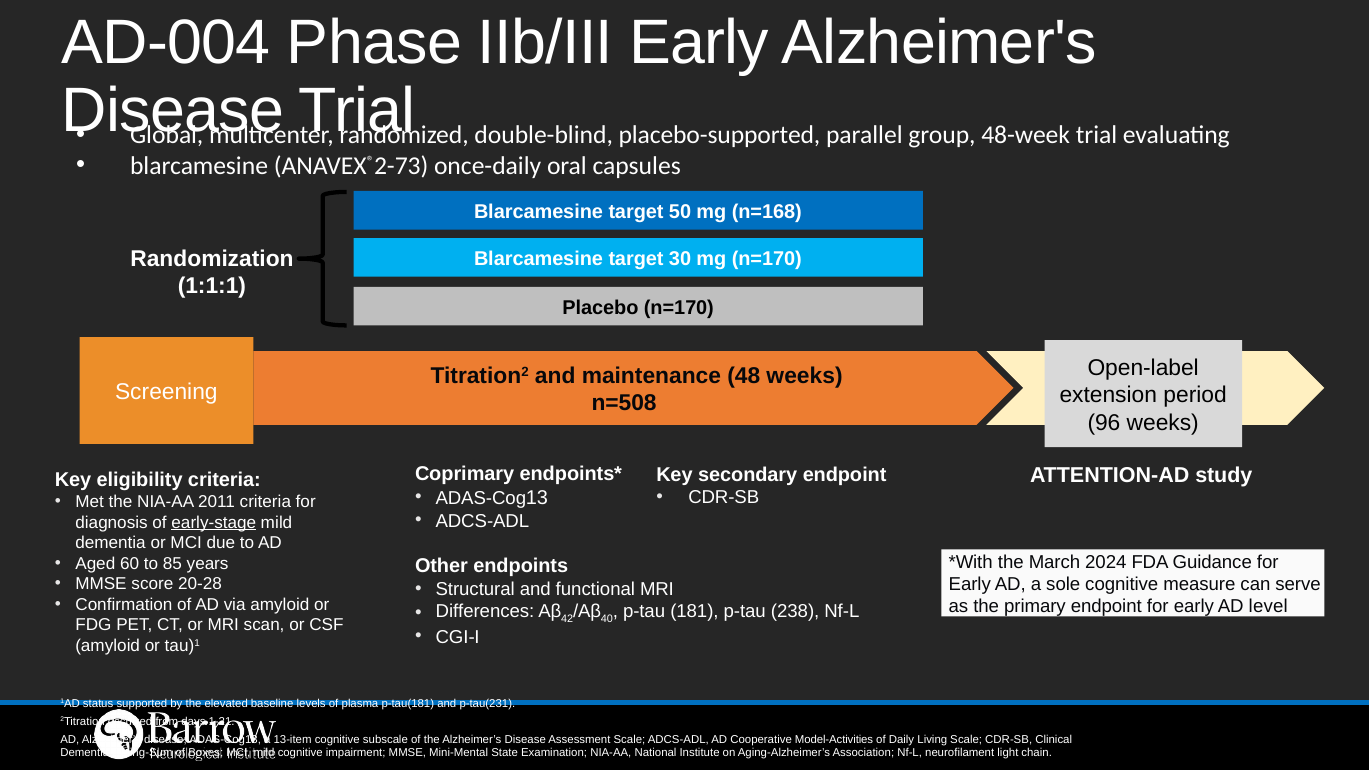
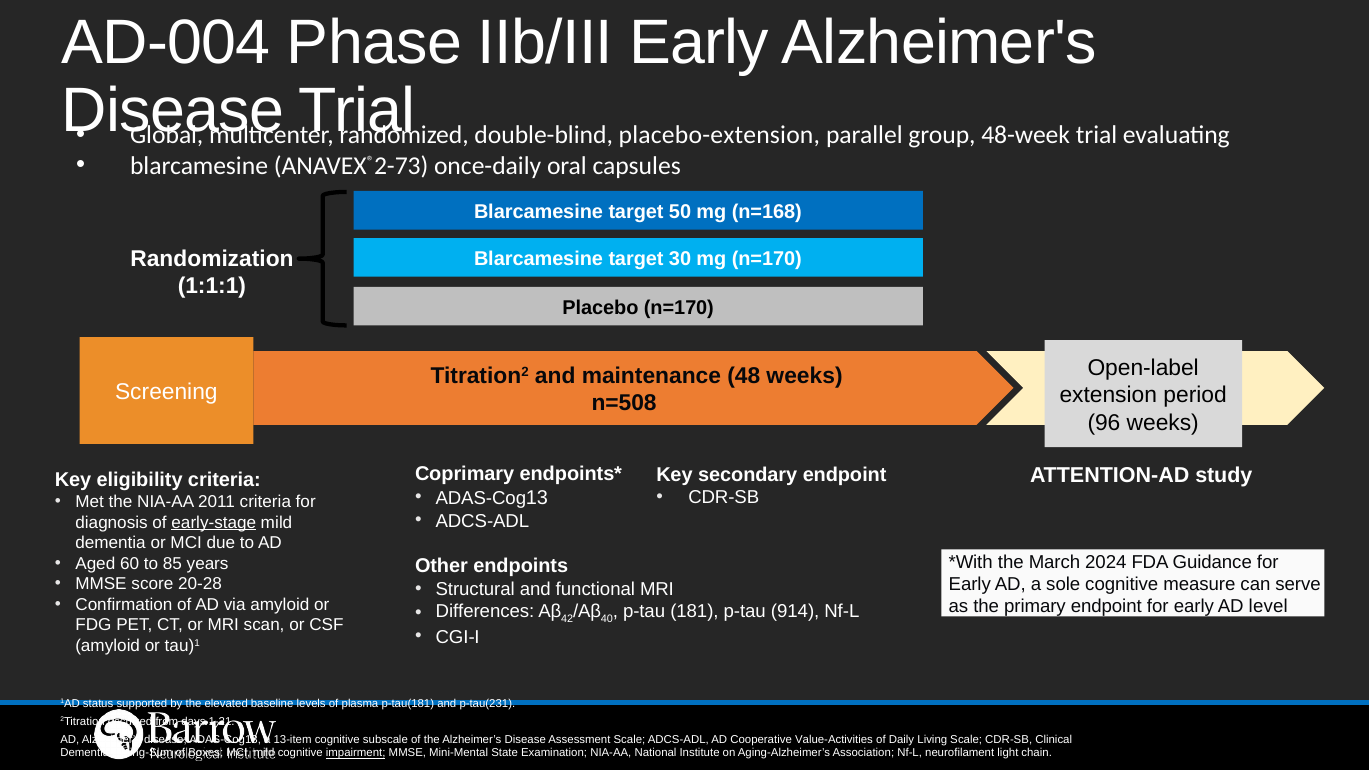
placebo-supported: placebo-supported -> placebo-extension
238: 238 -> 914
Model-Activities: Model-Activities -> Value-Activities
impairment underline: none -> present
